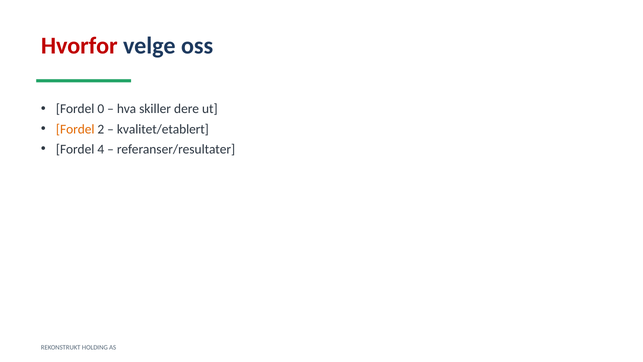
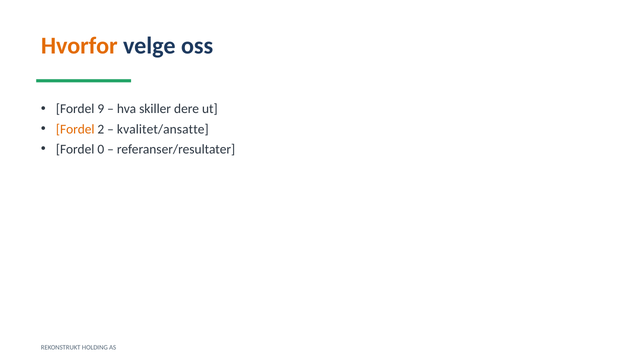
Hvorfor colour: red -> orange
0: 0 -> 9
kvalitet/etablert: kvalitet/etablert -> kvalitet/ansatte
4: 4 -> 0
